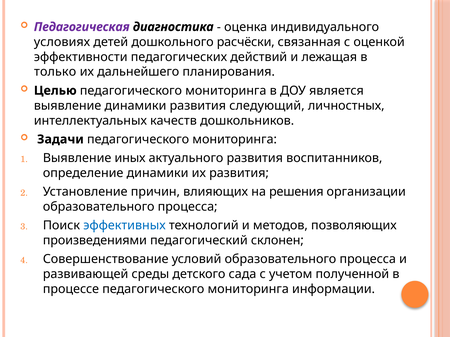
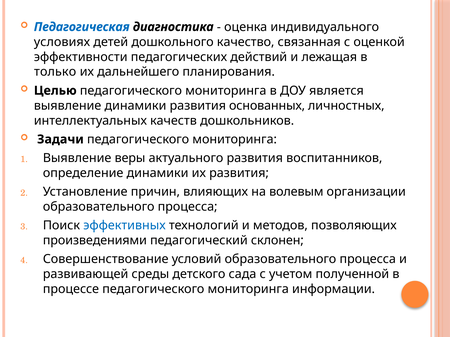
Педагогическая colour: purple -> blue
расчёски: расчёски -> качество
следующий: следующий -> основанных
иных: иных -> веры
решения: решения -> волевым
